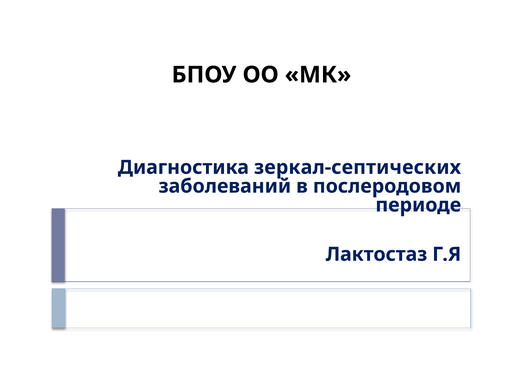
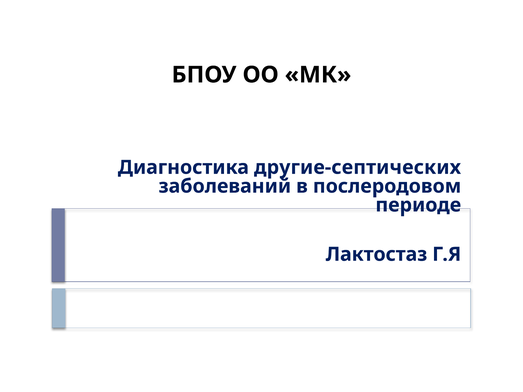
зеркал-септических: зеркал-септических -> другие-септических
